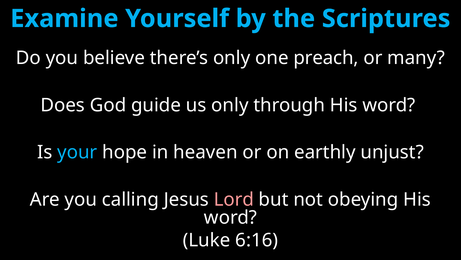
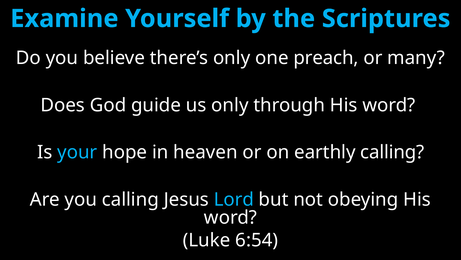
earthly unjust: unjust -> calling
Lord colour: pink -> light blue
6:16: 6:16 -> 6:54
